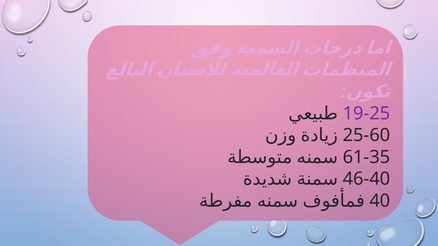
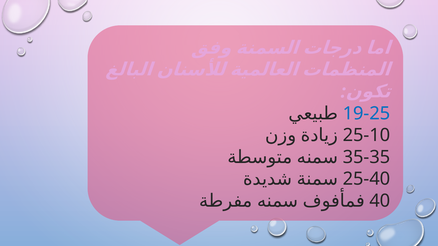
19-25 colour: purple -> blue
25-60: 25-60 -> 25-10
61-35: 61-35 -> 35-35
46-40: 46-40 -> 25-40
